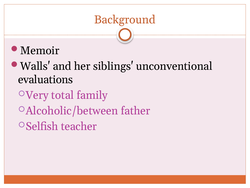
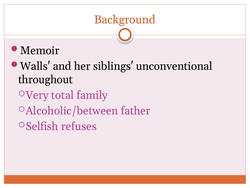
evaluations: evaluations -> throughout
teacher: teacher -> refuses
